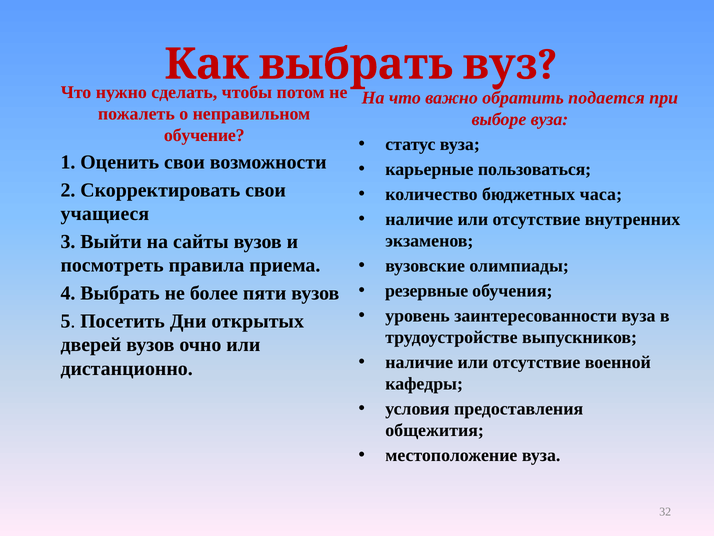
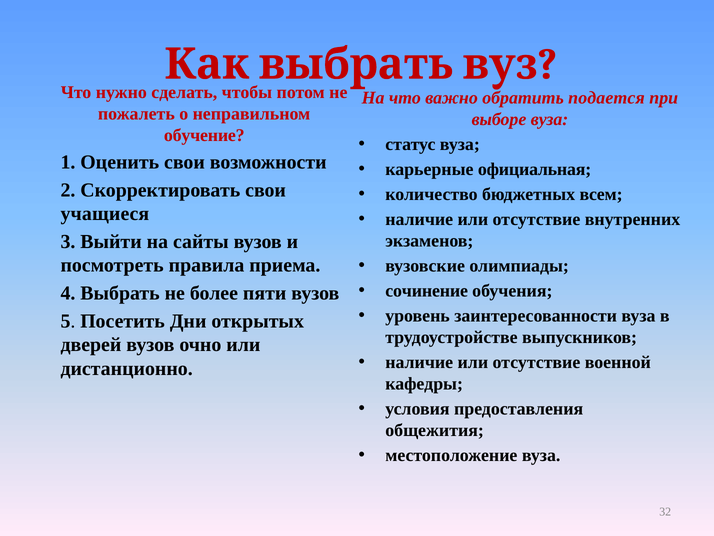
пользоваться: пользоваться -> официальная
часа: часа -> всем
резервные: резервные -> сочинение
